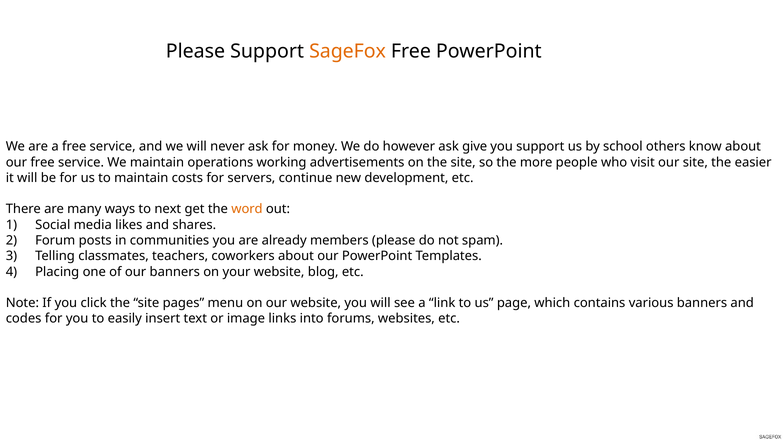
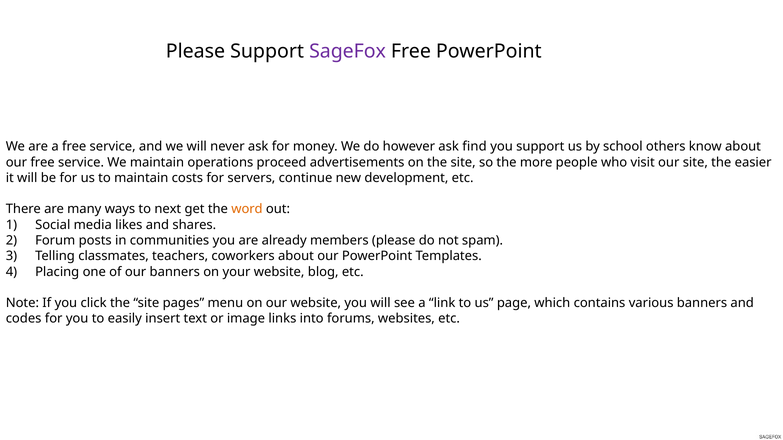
SageFox colour: orange -> purple
give: give -> find
working: working -> proceed
